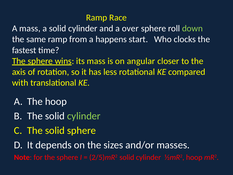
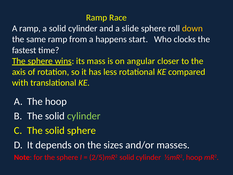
A mass: mass -> ramp
over: over -> slide
down colour: light green -> yellow
